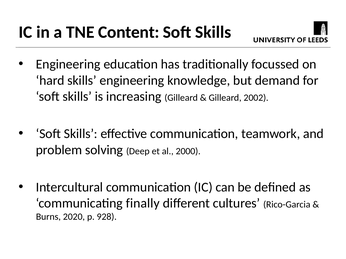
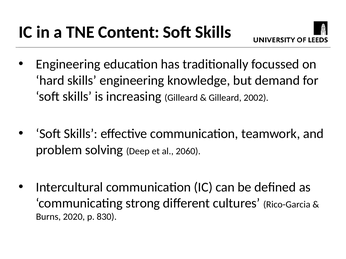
2000: 2000 -> 2060
finally: finally -> strong
928: 928 -> 830
